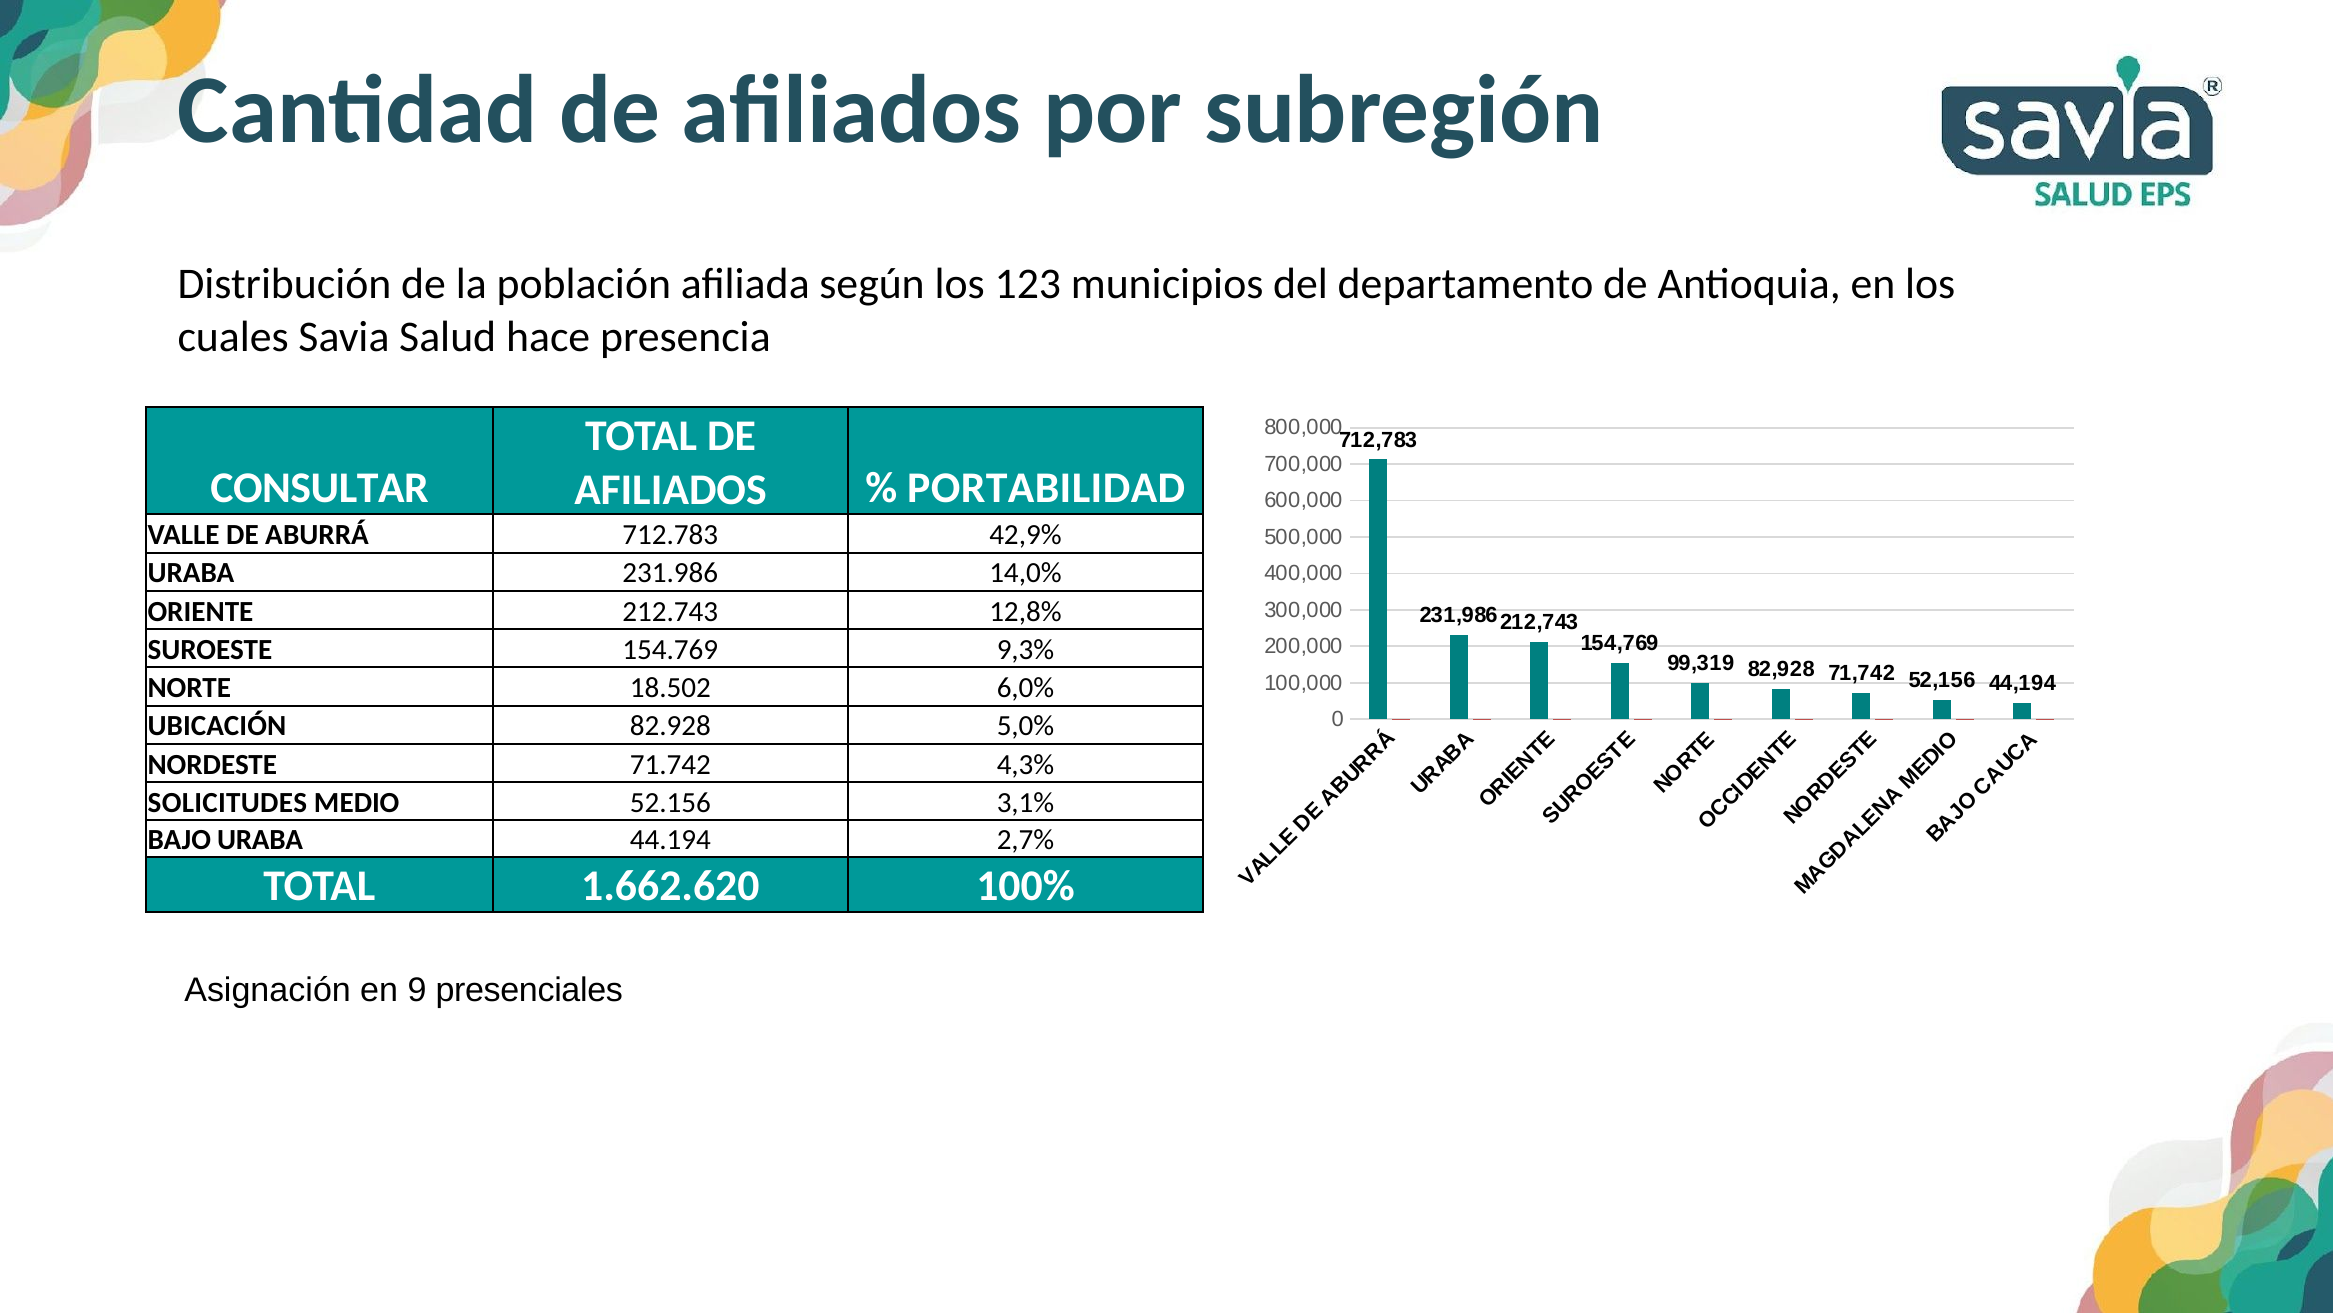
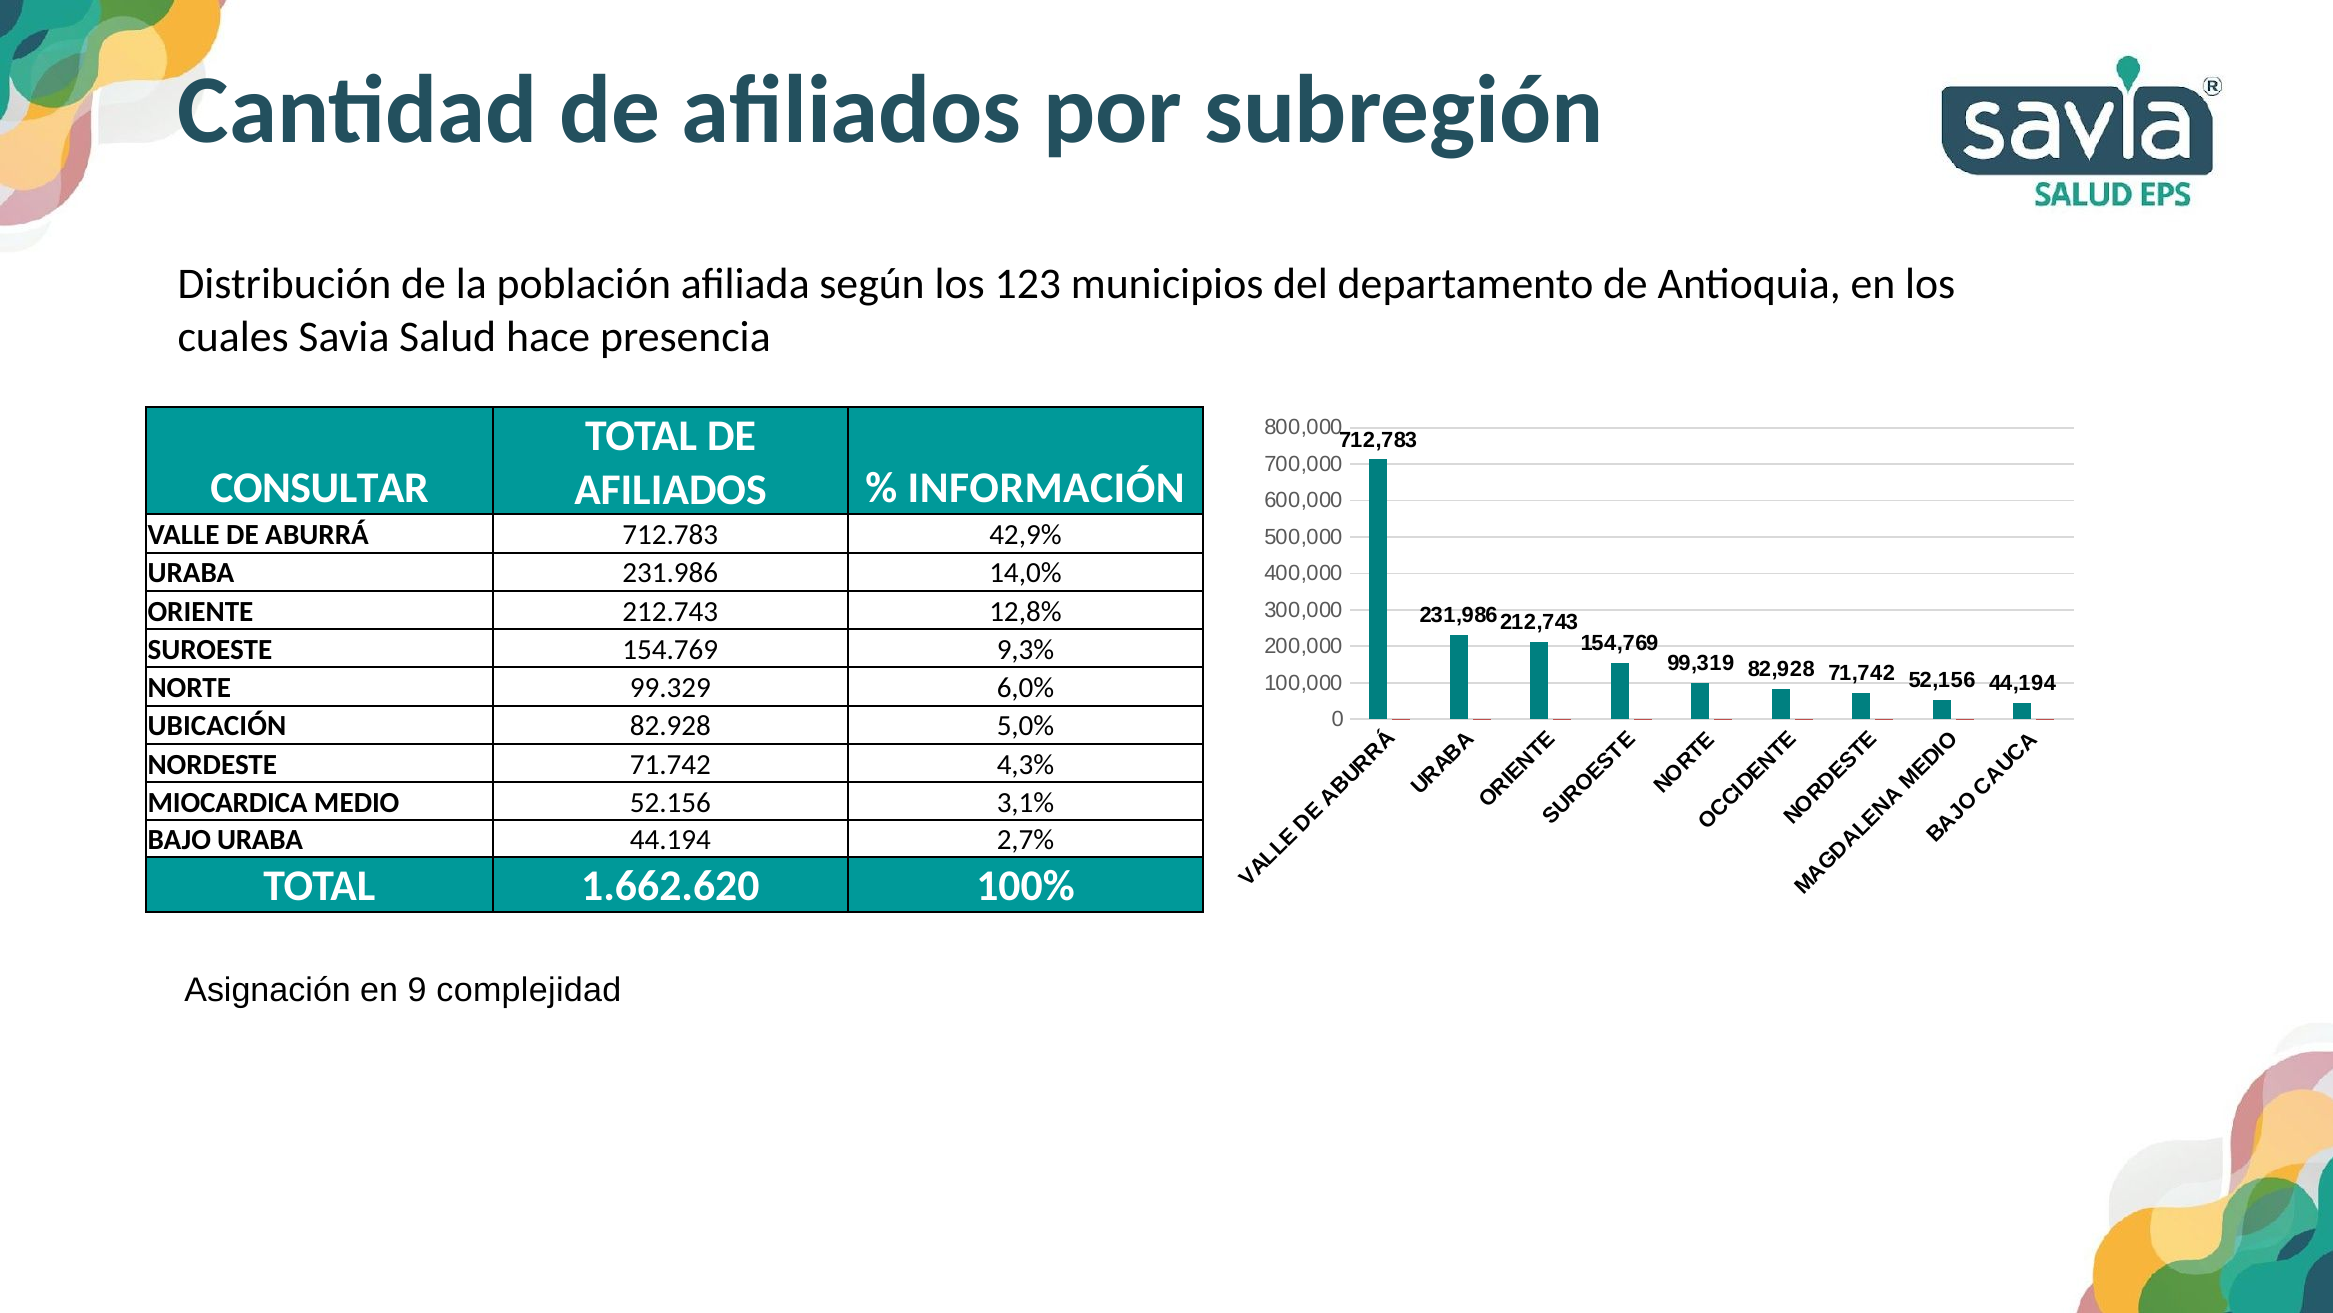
PORTABILIDAD: PORTABILIDAD -> INFORMACIÓN
18.502: 18.502 -> 99.329
SOLICITUDES: SOLICITUDES -> MIOCARDICA
presenciales: presenciales -> complejidad
